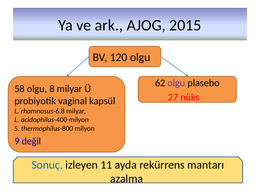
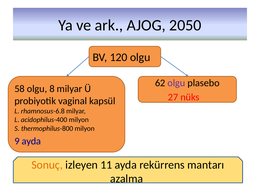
2015: 2015 -> 2050
9 değil: değil -> ayda
Sonuç colour: blue -> orange
